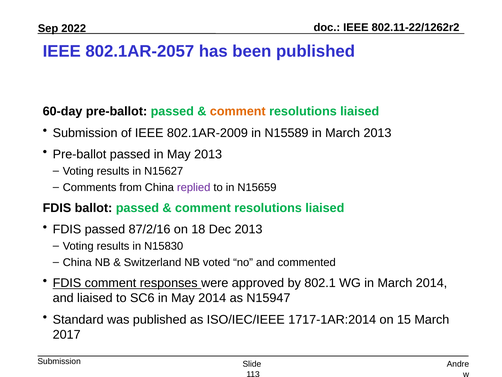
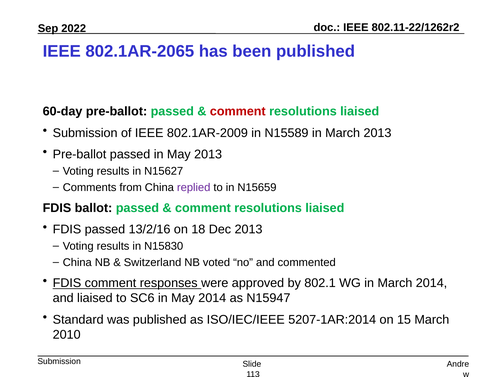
802.1AR-2057: 802.1AR-2057 -> 802.1AR-2065
comment at (238, 111) colour: orange -> red
87/2/16: 87/2/16 -> 13/2/16
1717-1AR:2014: 1717-1AR:2014 -> 5207-1AR:2014
2017: 2017 -> 2010
